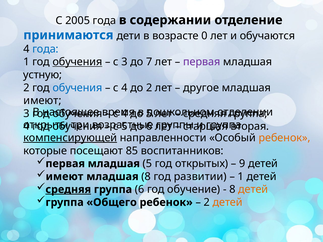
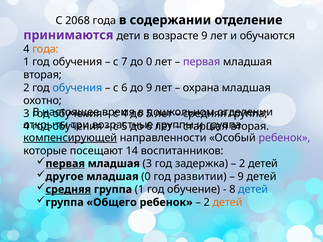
2005: 2005 -> 2068
принимаются colour: blue -> purple
возрасте 0: 0 -> 9
года at (45, 49) colour: blue -> orange
обучения at (77, 62) underline: present -> none
с 3: 3 -> 7
до 7: 7 -> 0
устную at (43, 75): устную -> вторая
4 at (124, 88): 4 -> 6
до 2: 2 -> 9
другое: другое -> охрана
имеют at (42, 101): имеют -> охотно
ребенок at (285, 138) colour: orange -> purple
85: 85 -> 14
первая at (65, 164) underline: none -> present
младшая 5: 5 -> 3
открытых: открытых -> задержка
9 at (242, 164): 9 -> 2
имеют at (64, 177): имеют -> другое
младшая 8: 8 -> 0
1 at (241, 177): 1 -> 9
группа 6: 6 -> 1
детей at (253, 190) colour: orange -> blue
